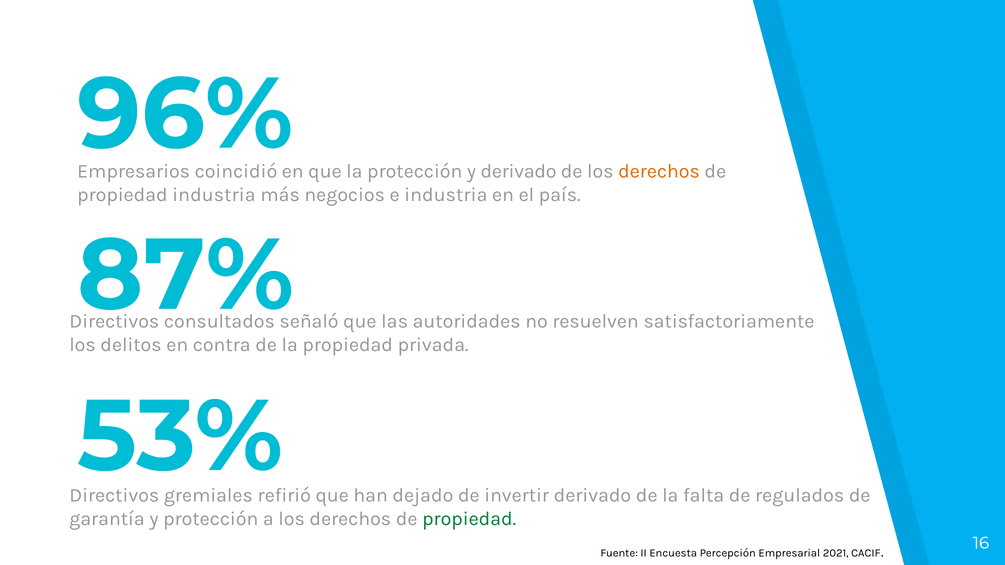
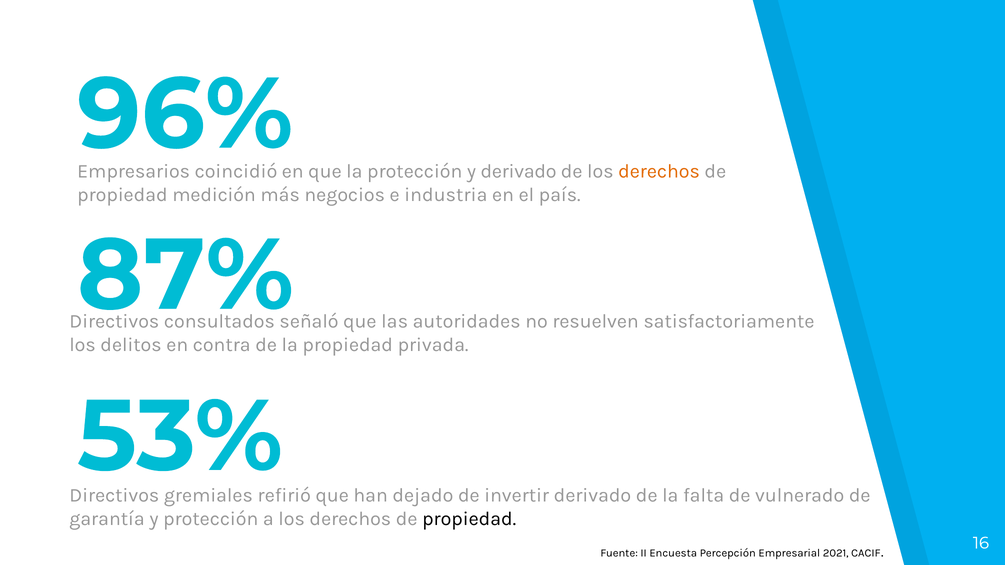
propiedad industria: industria -> medición
regulados: regulados -> vulnerado
propiedad at (469, 519) colour: green -> black
